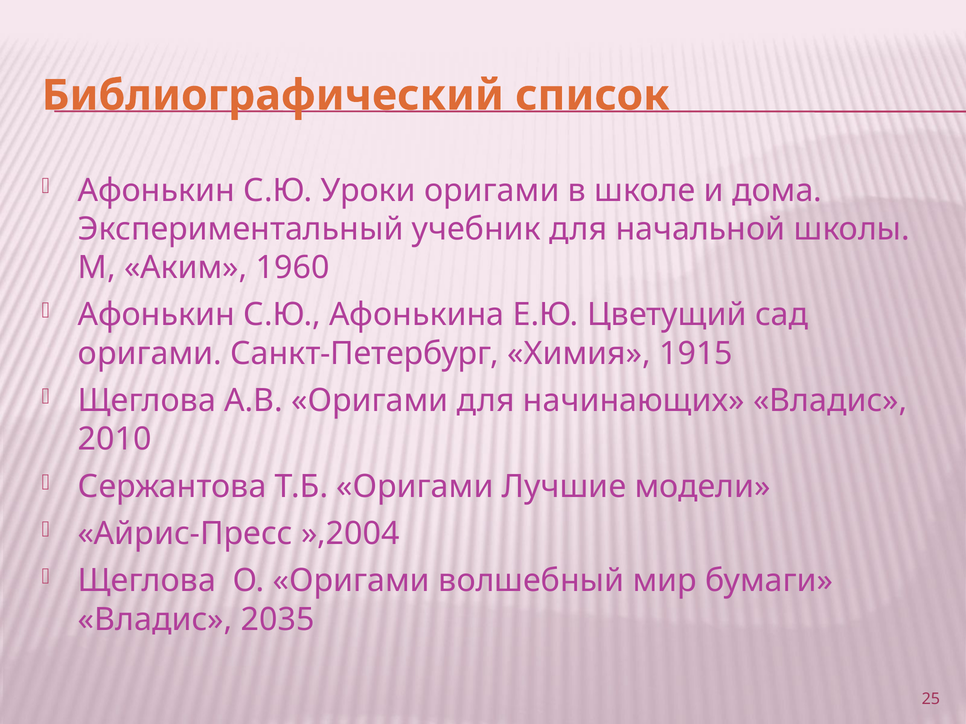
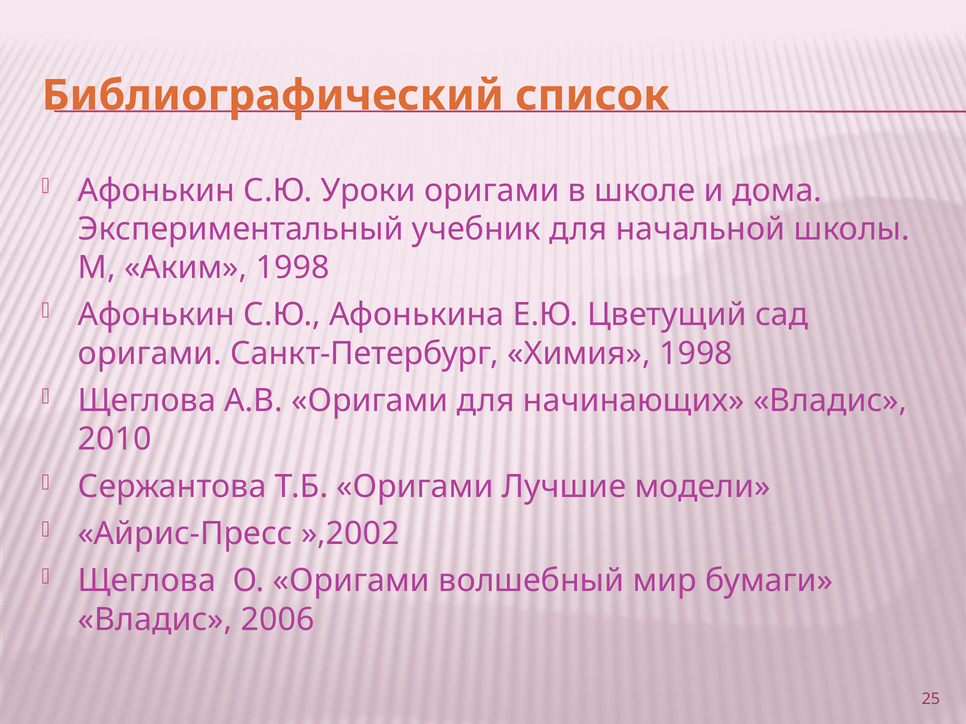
Аким 1960: 1960 -> 1998
Химия 1915: 1915 -> 1998
»,2004: »,2004 -> »,2002
2035: 2035 -> 2006
